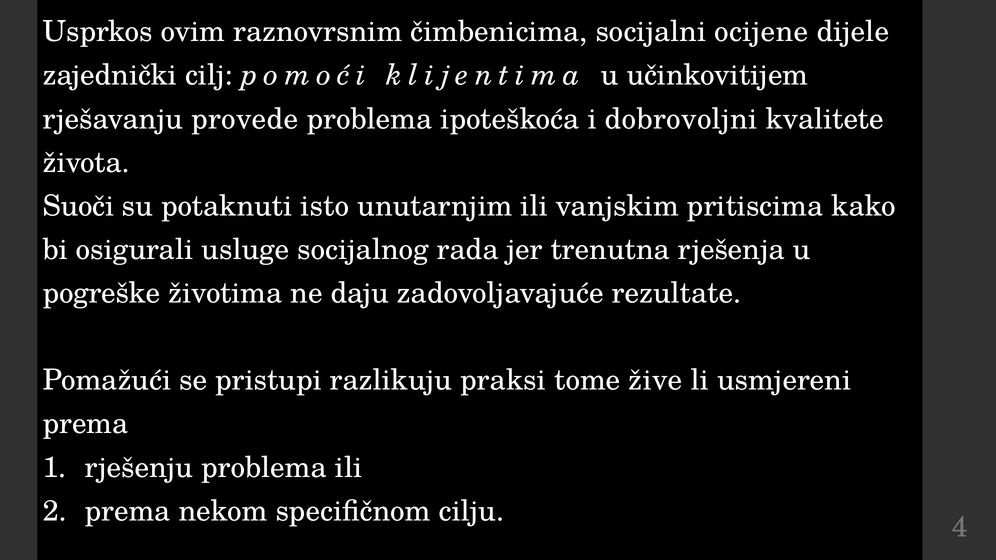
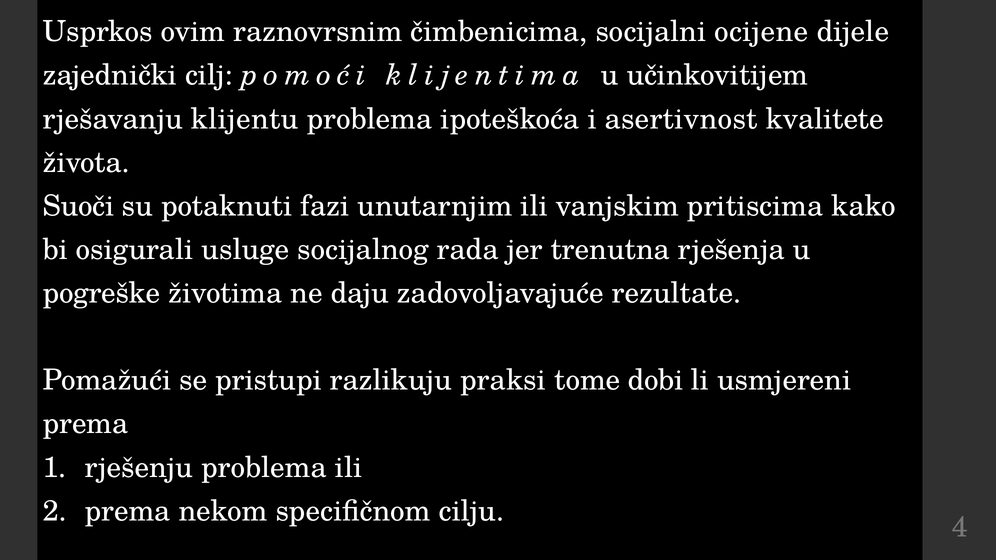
provede: provede -> klijentu
dobrovoljni: dobrovoljni -> asertivnost
isto: isto -> fazi
žive: žive -> dobi
